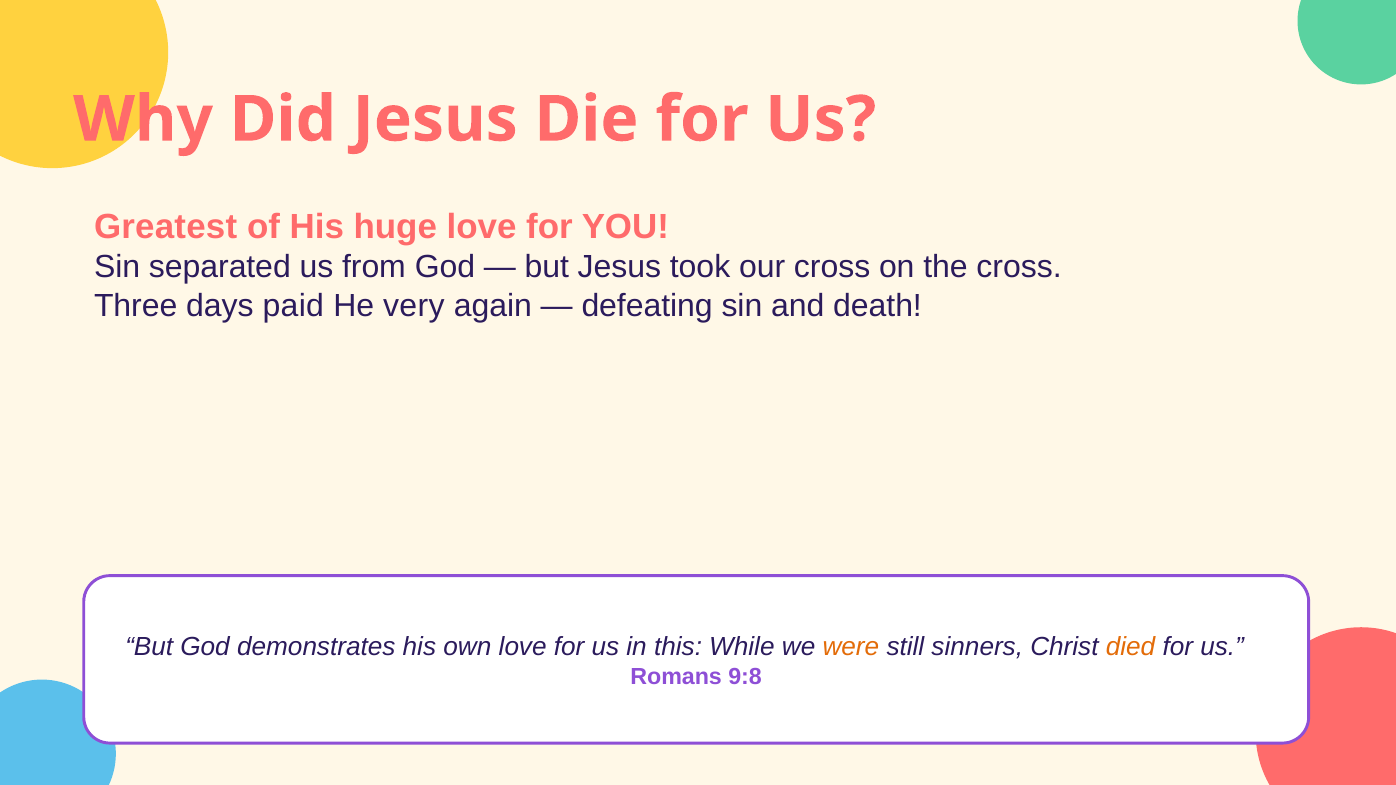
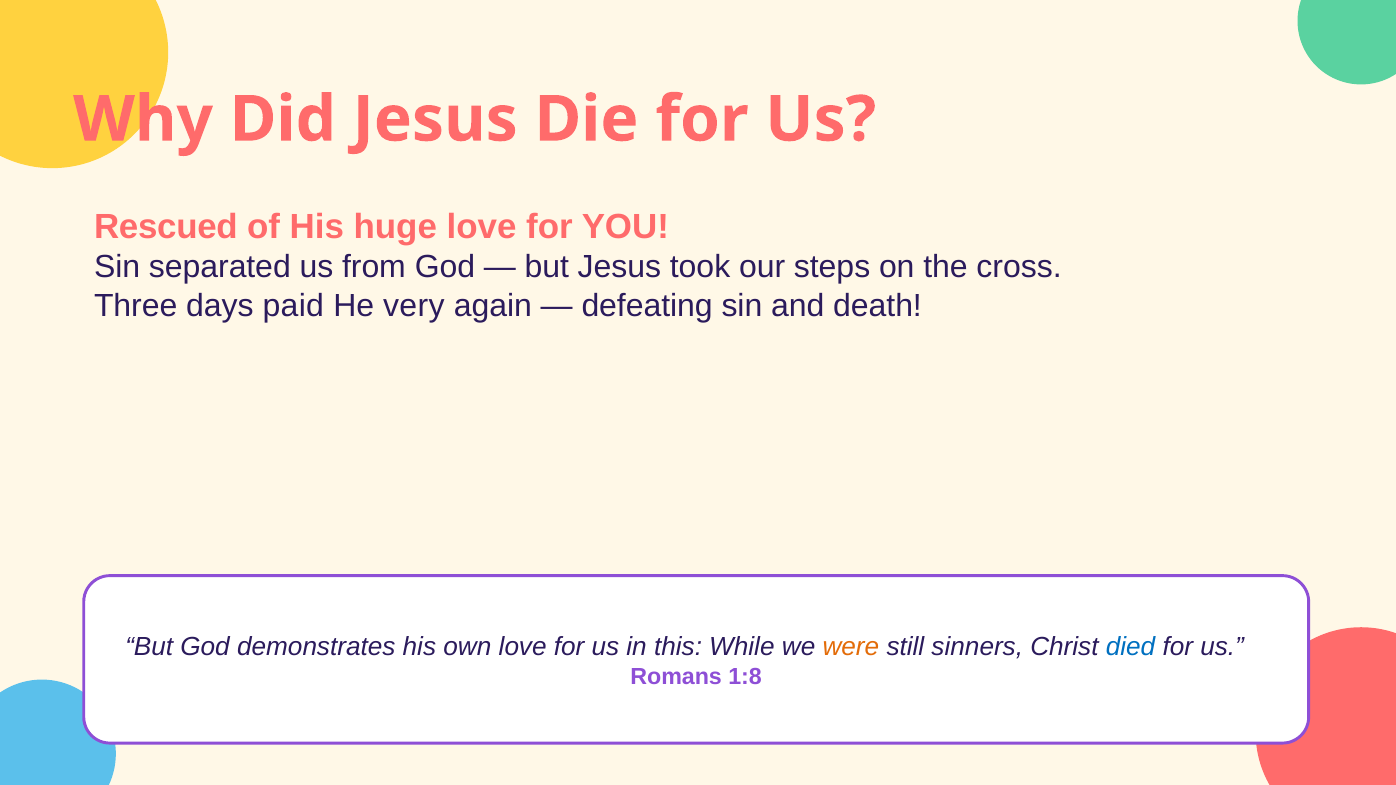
Greatest: Greatest -> Rescued
our cross: cross -> steps
died colour: orange -> blue
9:8: 9:8 -> 1:8
